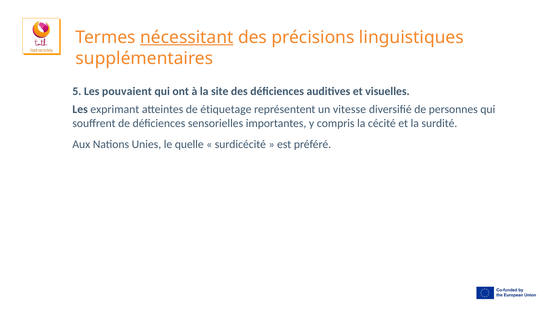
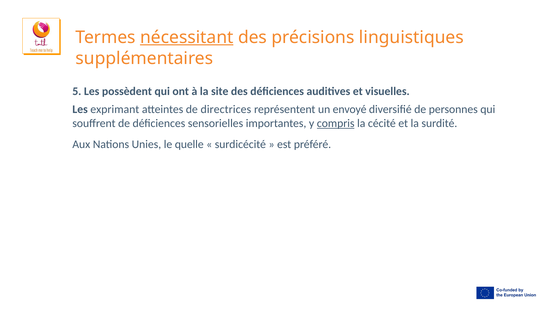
pouvaient: pouvaient -> possèdent
étiquetage: étiquetage -> directrices
vitesse: vitesse -> envoyé
compris underline: none -> present
